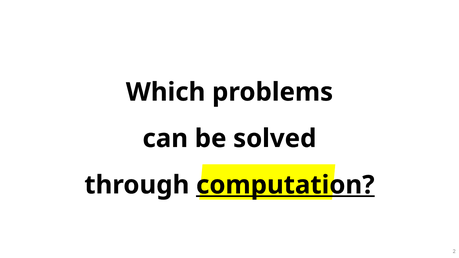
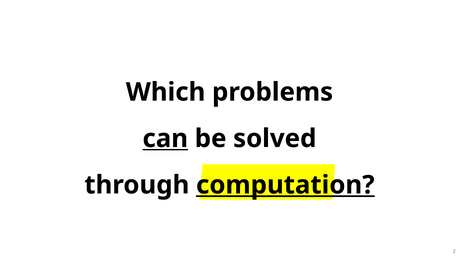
can underline: none -> present
